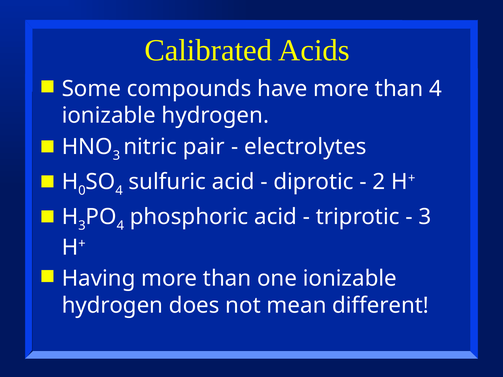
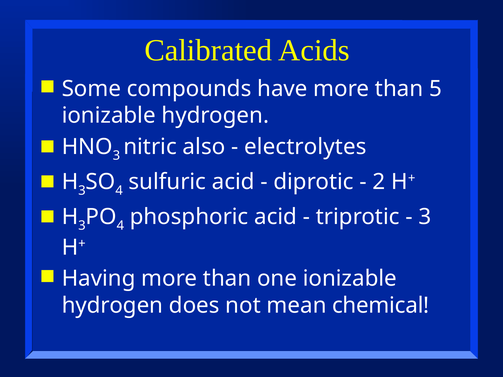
than 4: 4 -> 5
pair: pair -> also
0 at (82, 191): 0 -> 3
different: different -> chemical
